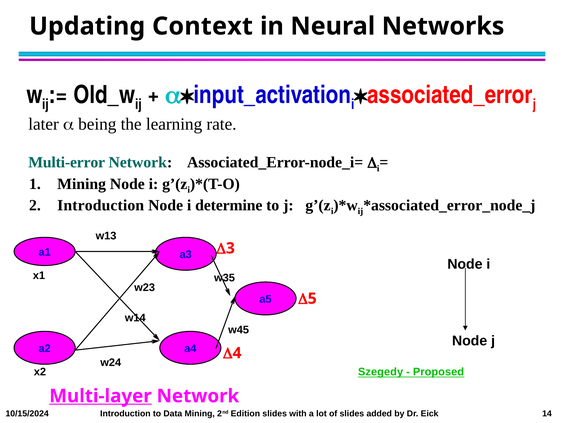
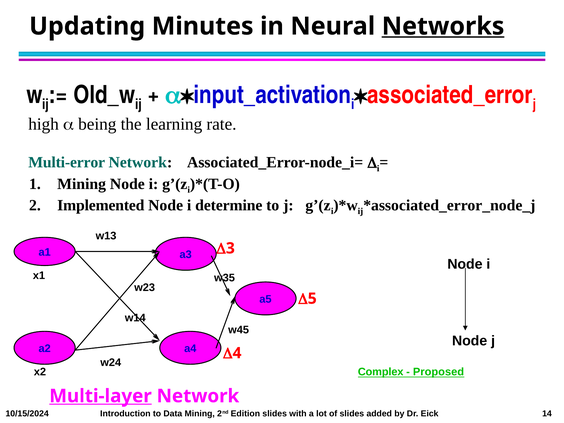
Context: Context -> Minutes
Networks underline: none -> present
later: later -> high
Introduction at (101, 205): Introduction -> Implemented
Szegedy: Szegedy -> Complex
